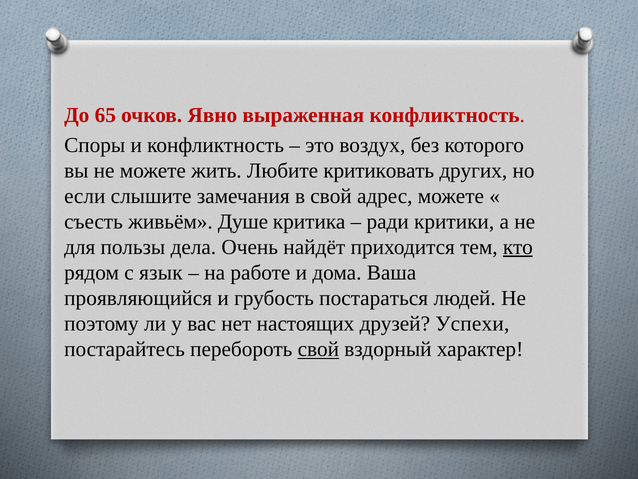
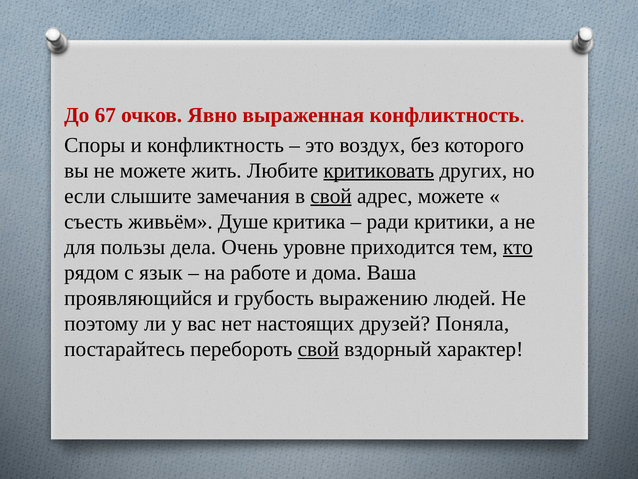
65: 65 -> 67
критиковать underline: none -> present
свой at (331, 196) underline: none -> present
найдёт: найдёт -> уровне
постараться: постараться -> выражению
Успехи: Успехи -> Поняла
